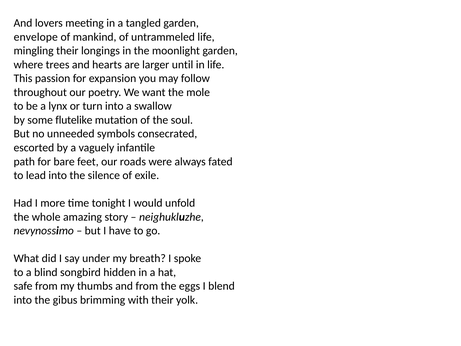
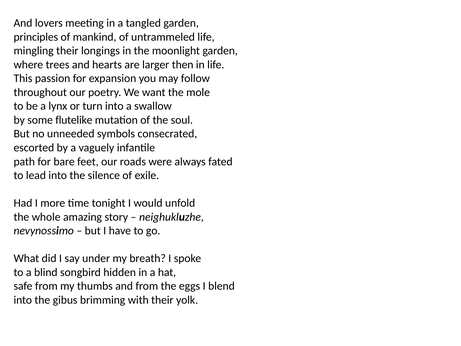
envelope: envelope -> principles
until: until -> then
